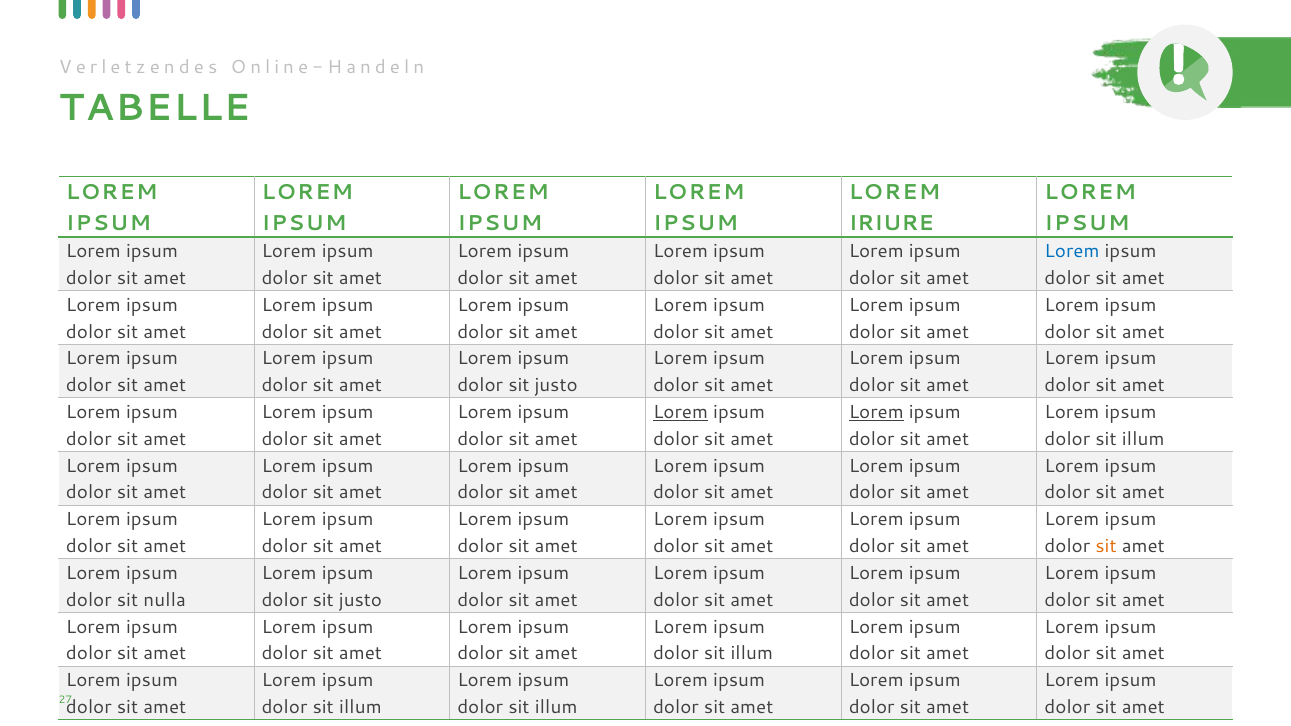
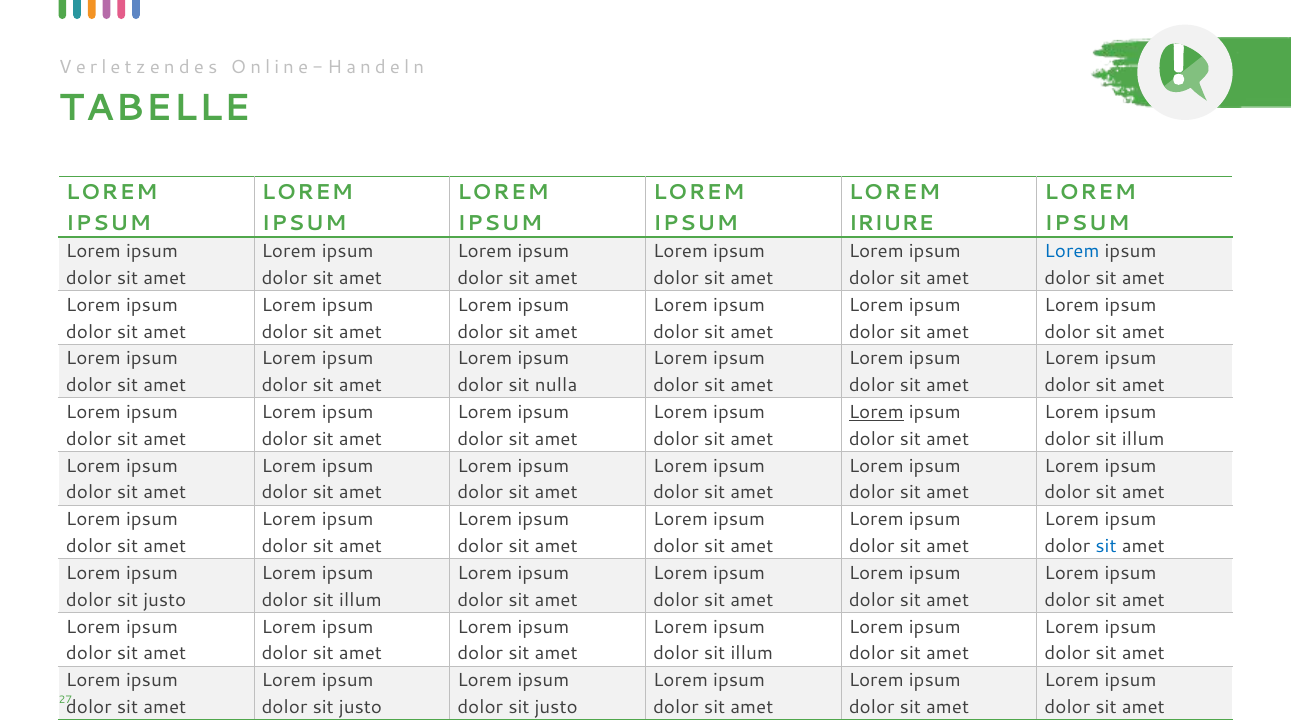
justo at (556, 386): justo -> nulla
Lorem at (681, 412) underline: present -> none
sit at (1106, 546) colour: orange -> blue
nulla at (165, 600): nulla -> justo
justo at (361, 600): justo -> illum
illum at (360, 707): illum -> justo
illum at (556, 707): illum -> justo
